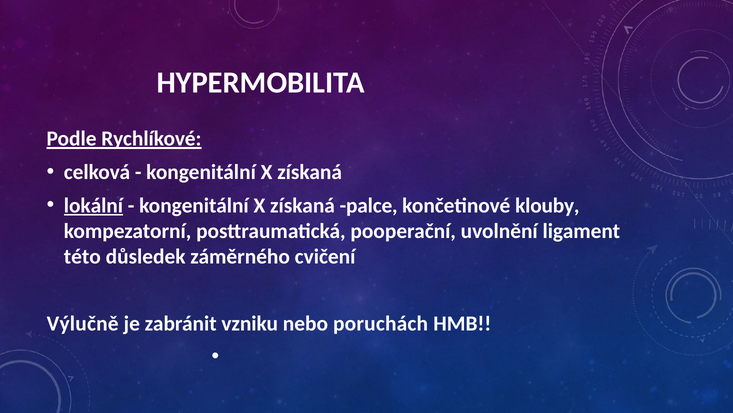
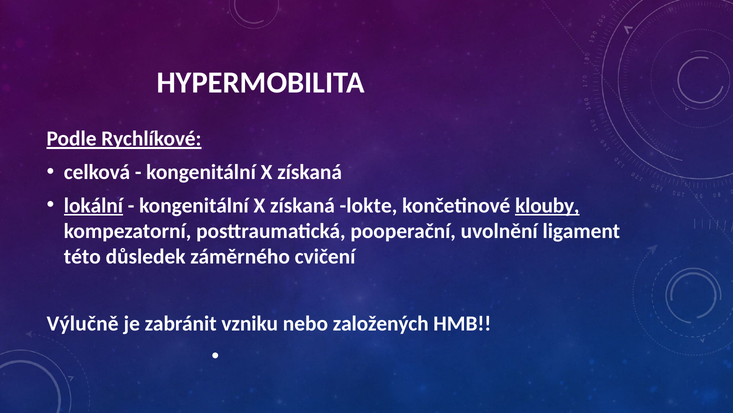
palce: palce -> lokte
klouby underline: none -> present
poruchách: poruchách -> založených
